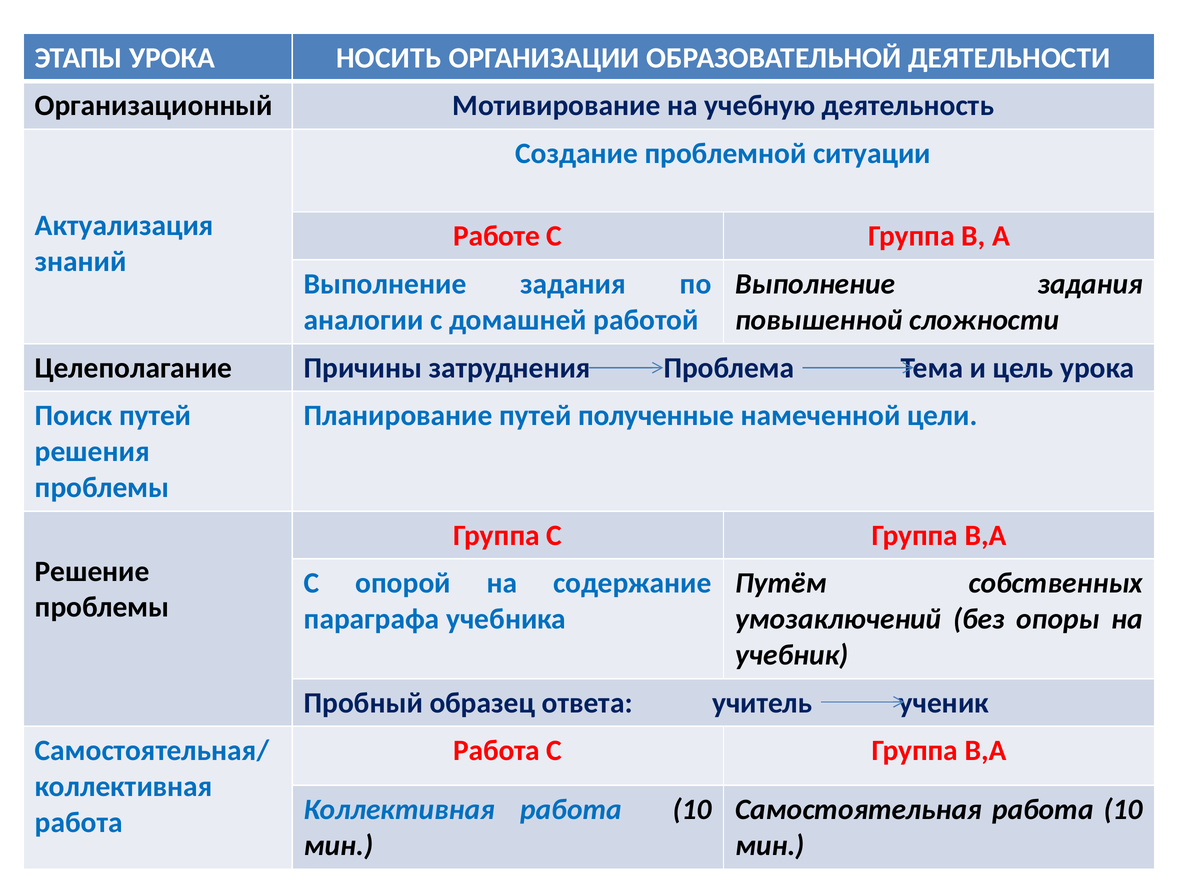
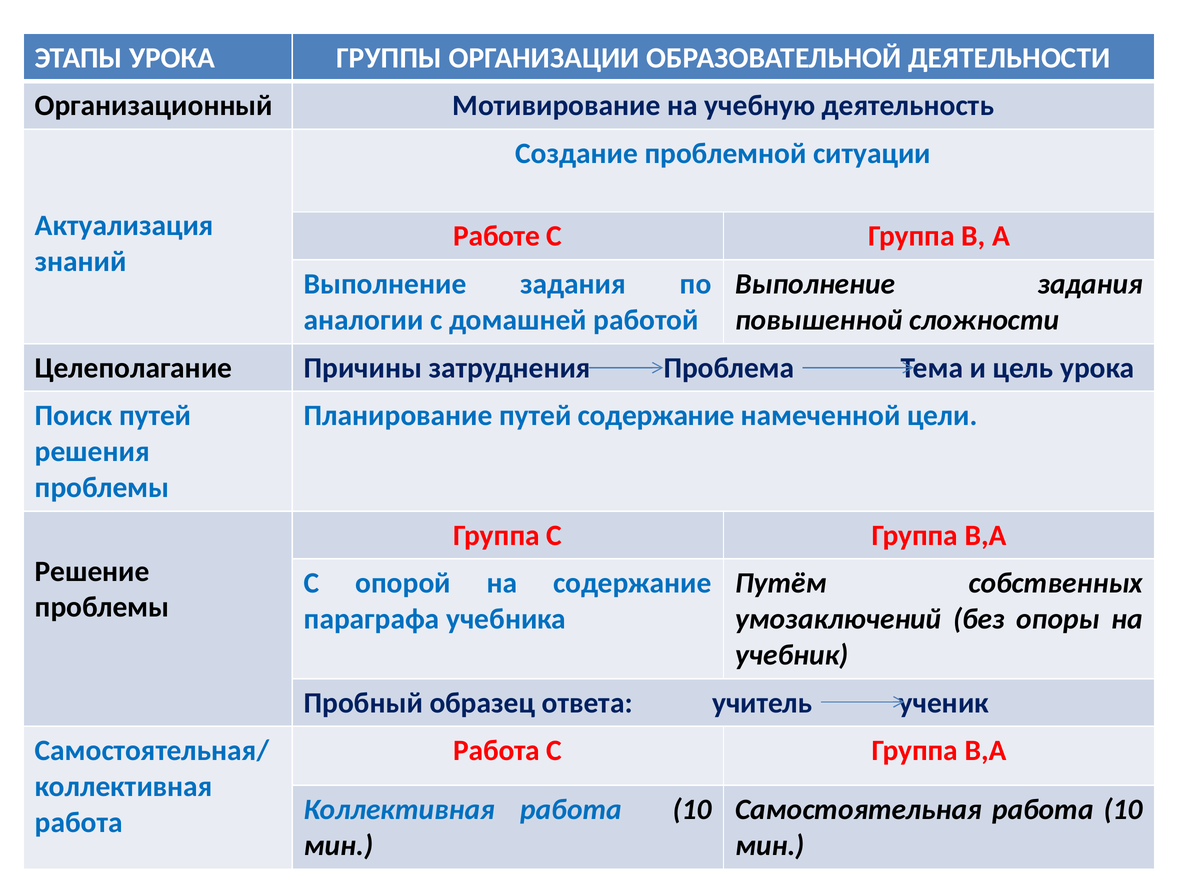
НОСИТЬ: НОСИТЬ -> ГРУППЫ
путей полученные: полученные -> содержание
